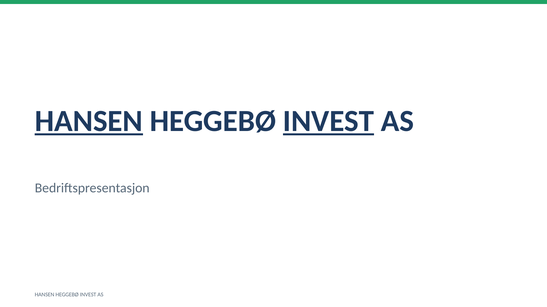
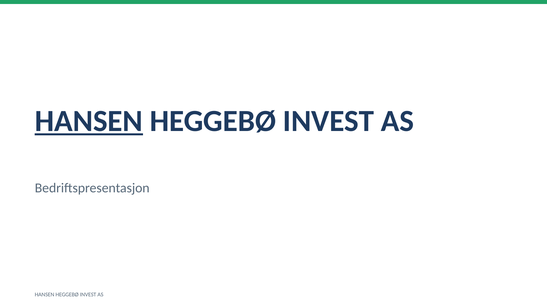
INVEST at (328, 121) underline: present -> none
